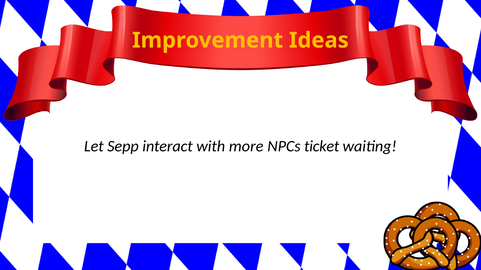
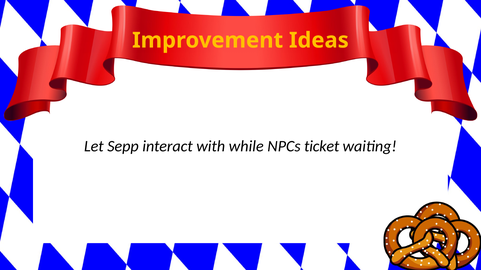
more: more -> while
